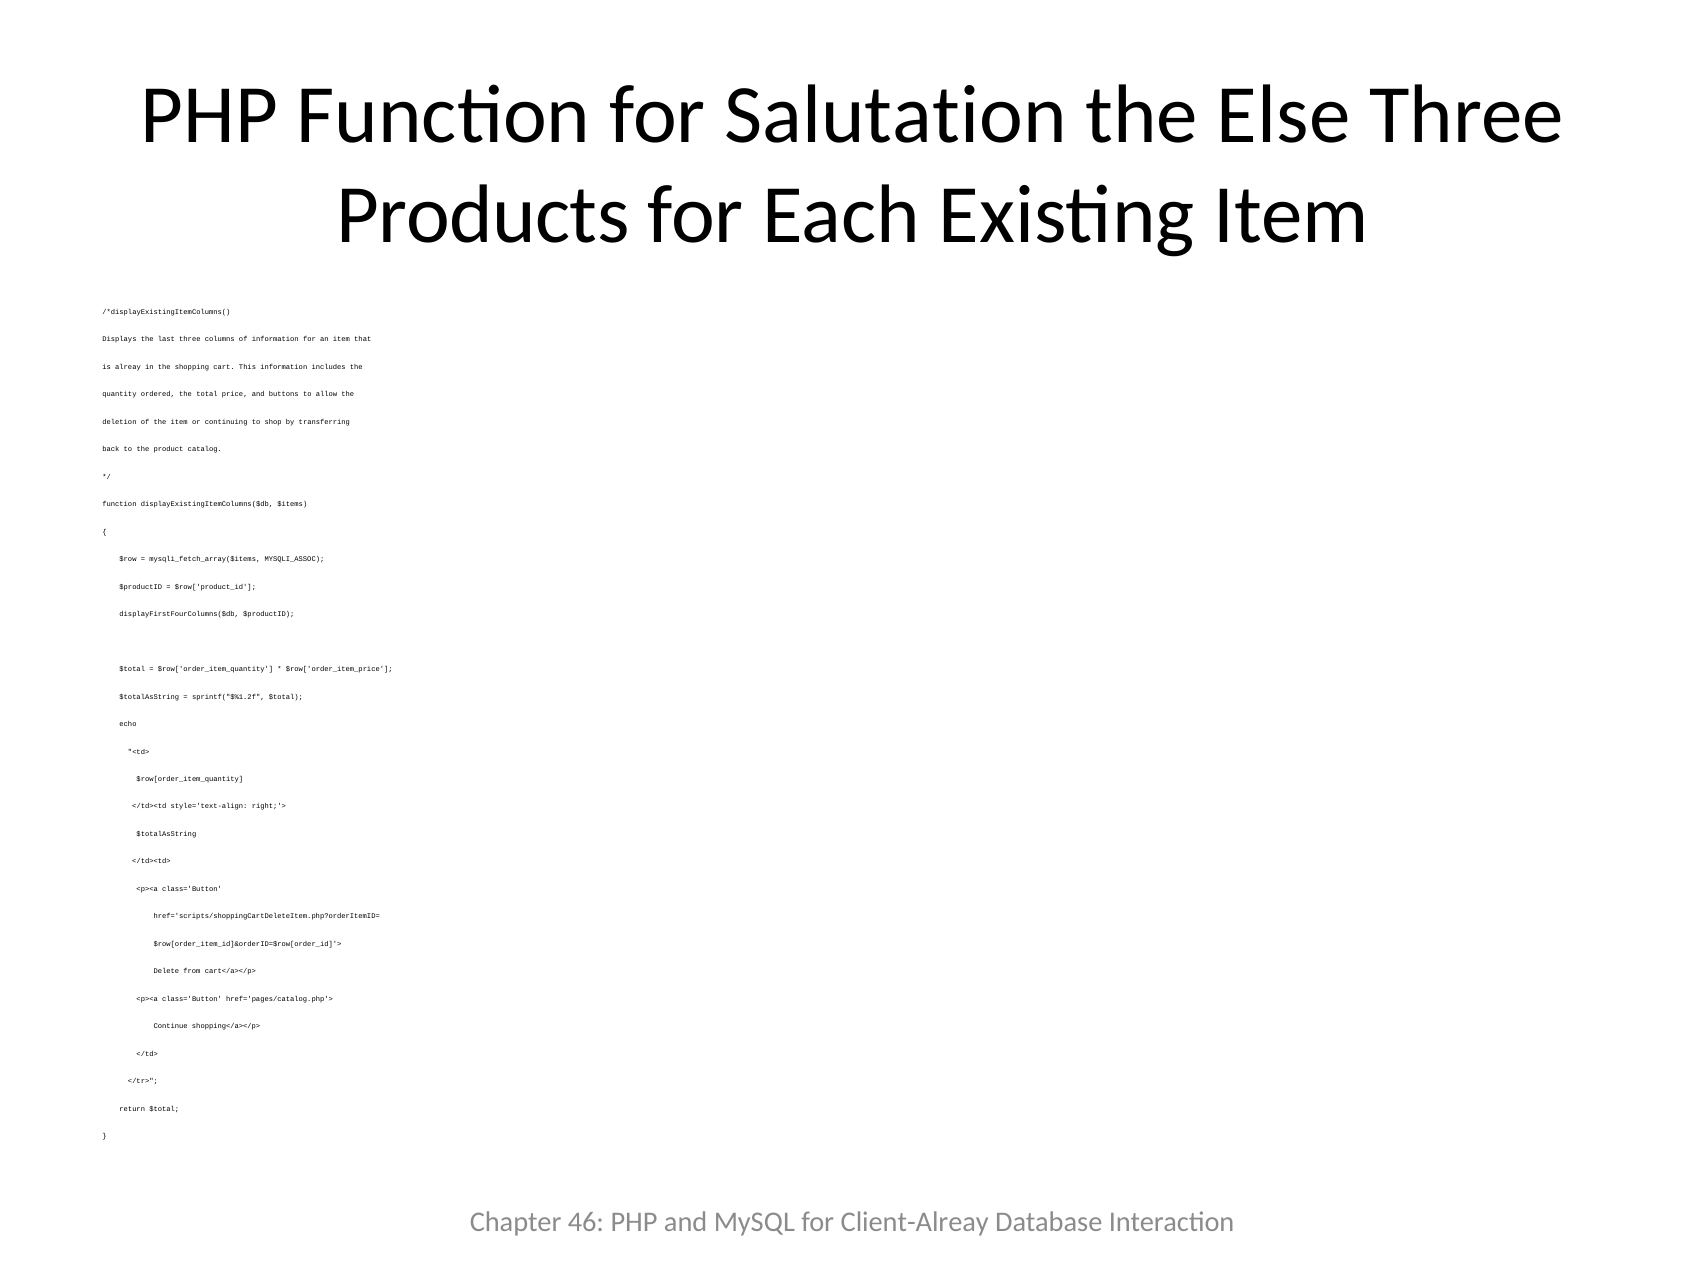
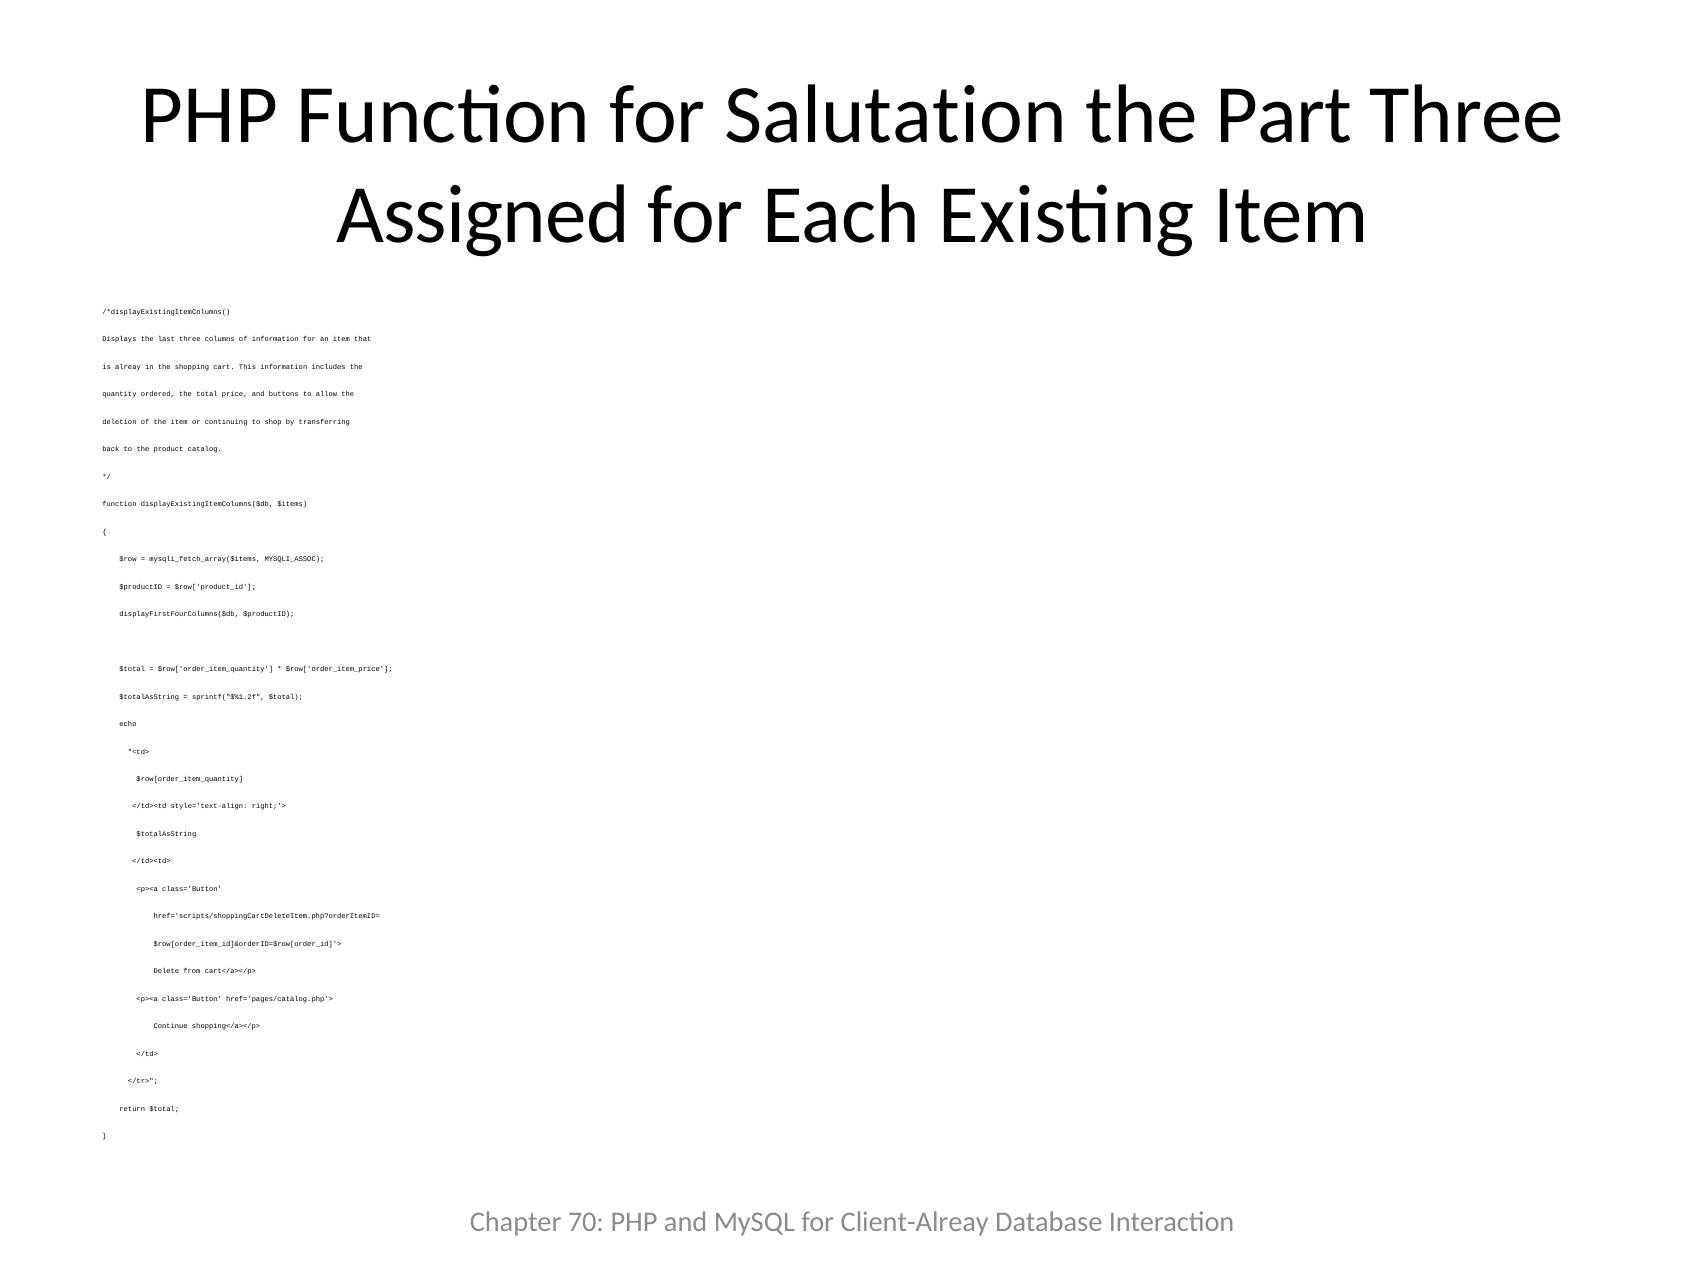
Else: Else -> Part
Products: Products -> Assigned
46: 46 -> 70
